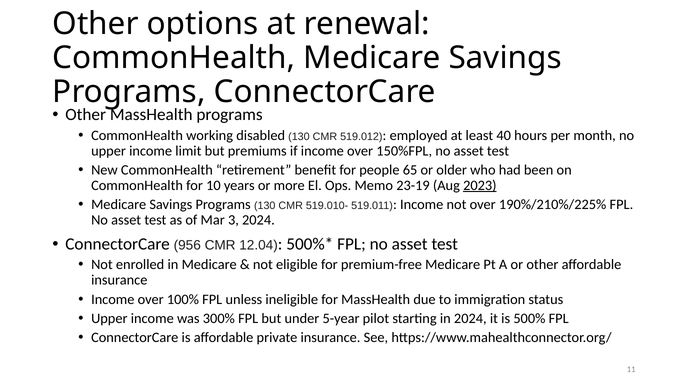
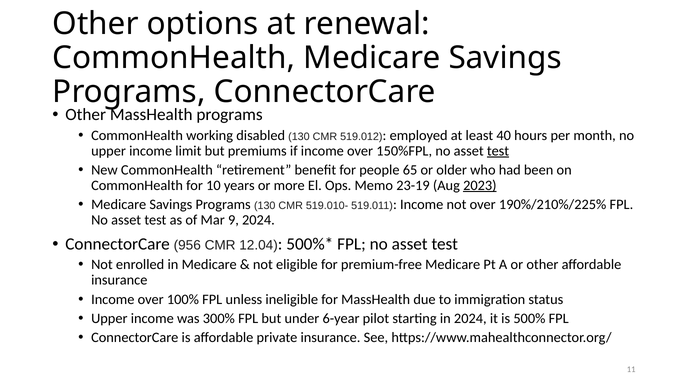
test at (498, 151) underline: none -> present
3: 3 -> 9
5-year: 5-year -> 6-year
